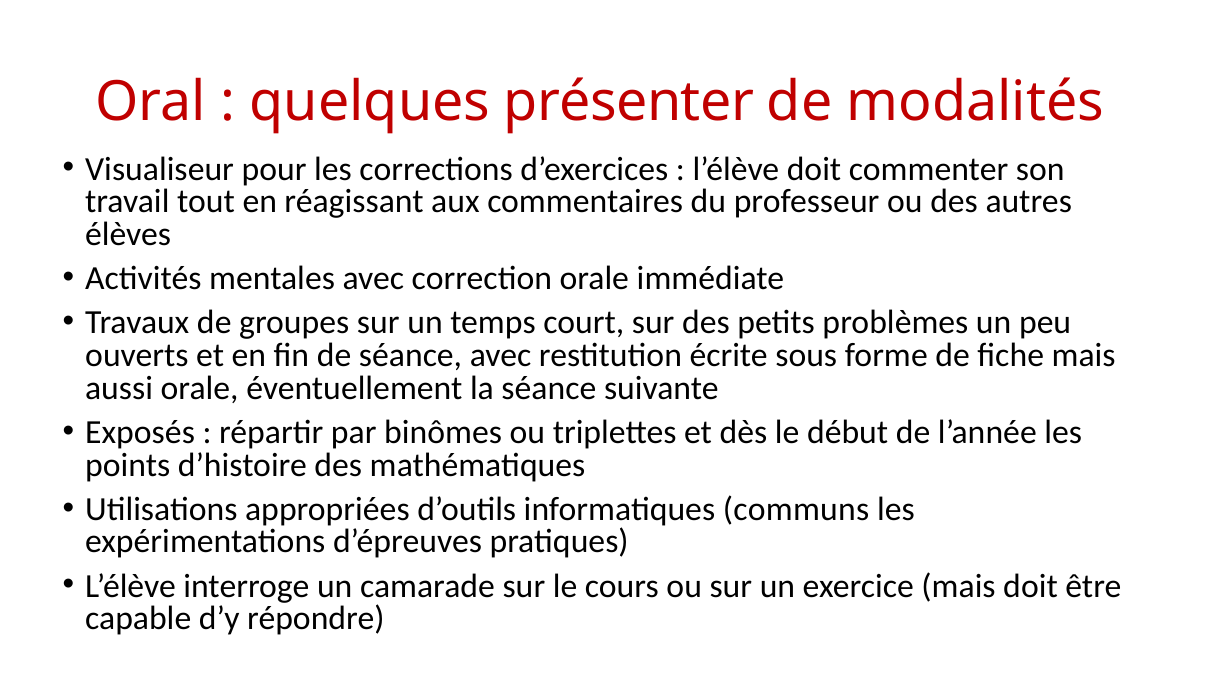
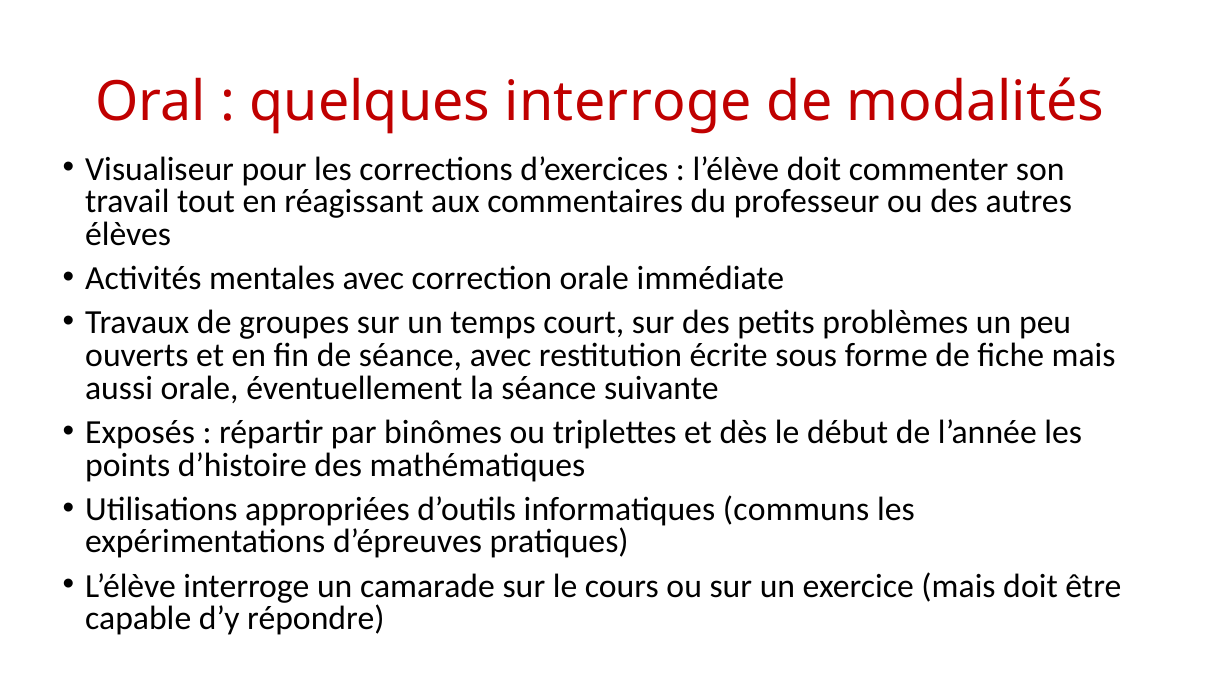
quelques présenter: présenter -> interroge
